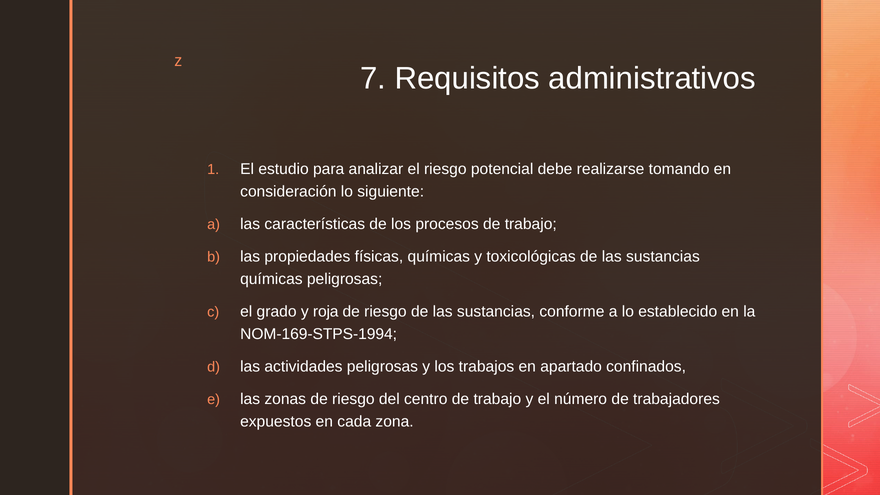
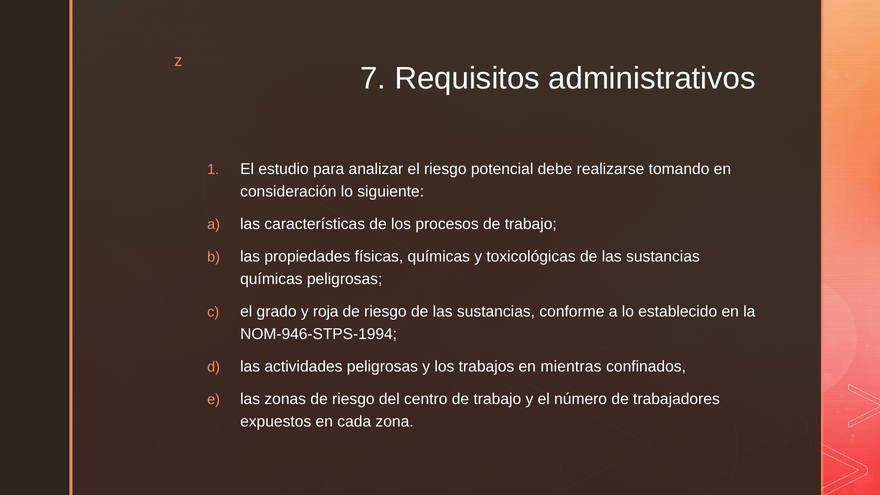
NOM-169-STPS-1994: NOM-169-STPS-1994 -> NOM-946-STPS-1994
apartado: apartado -> mientras
